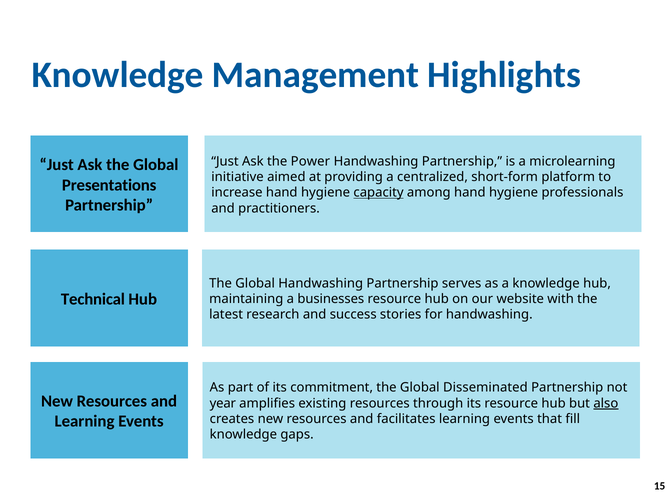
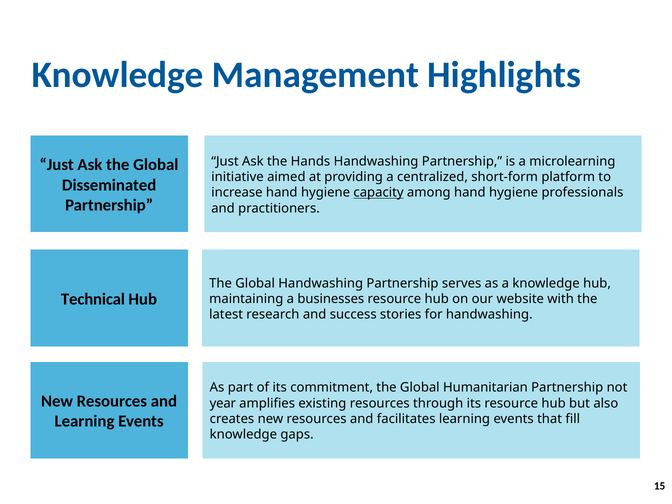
Power: Power -> Hands
Presentations: Presentations -> Disseminated
Disseminated: Disseminated -> Humanitarian
also underline: present -> none
